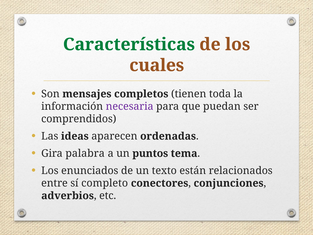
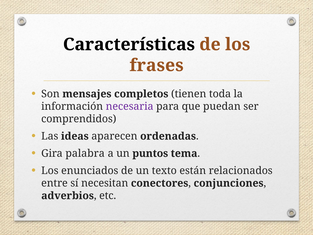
Características colour: green -> black
cuales: cuales -> frases
completo: completo -> necesitan
